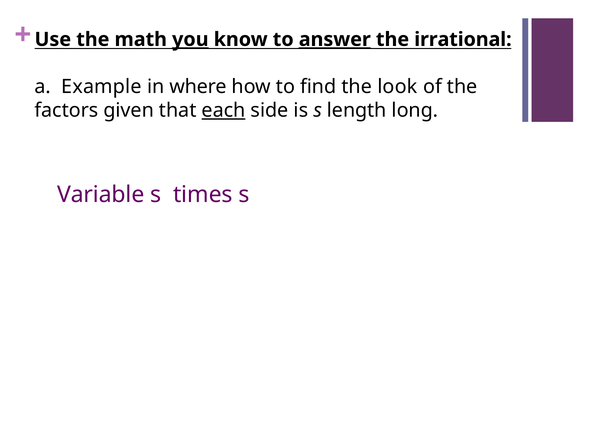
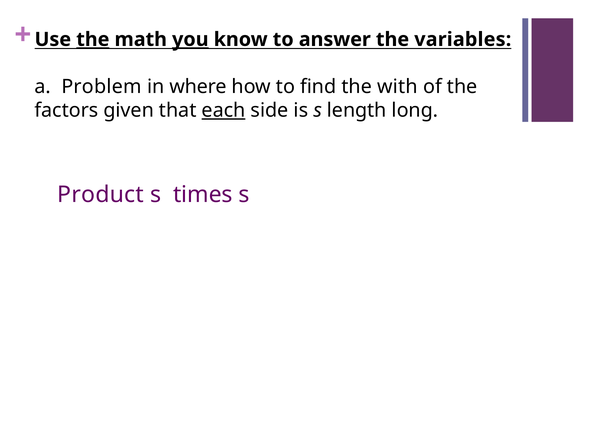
the at (93, 39) underline: none -> present
answer underline: present -> none
irrational: irrational -> variables
Example: Example -> Problem
look: look -> with
Variable: Variable -> Product
